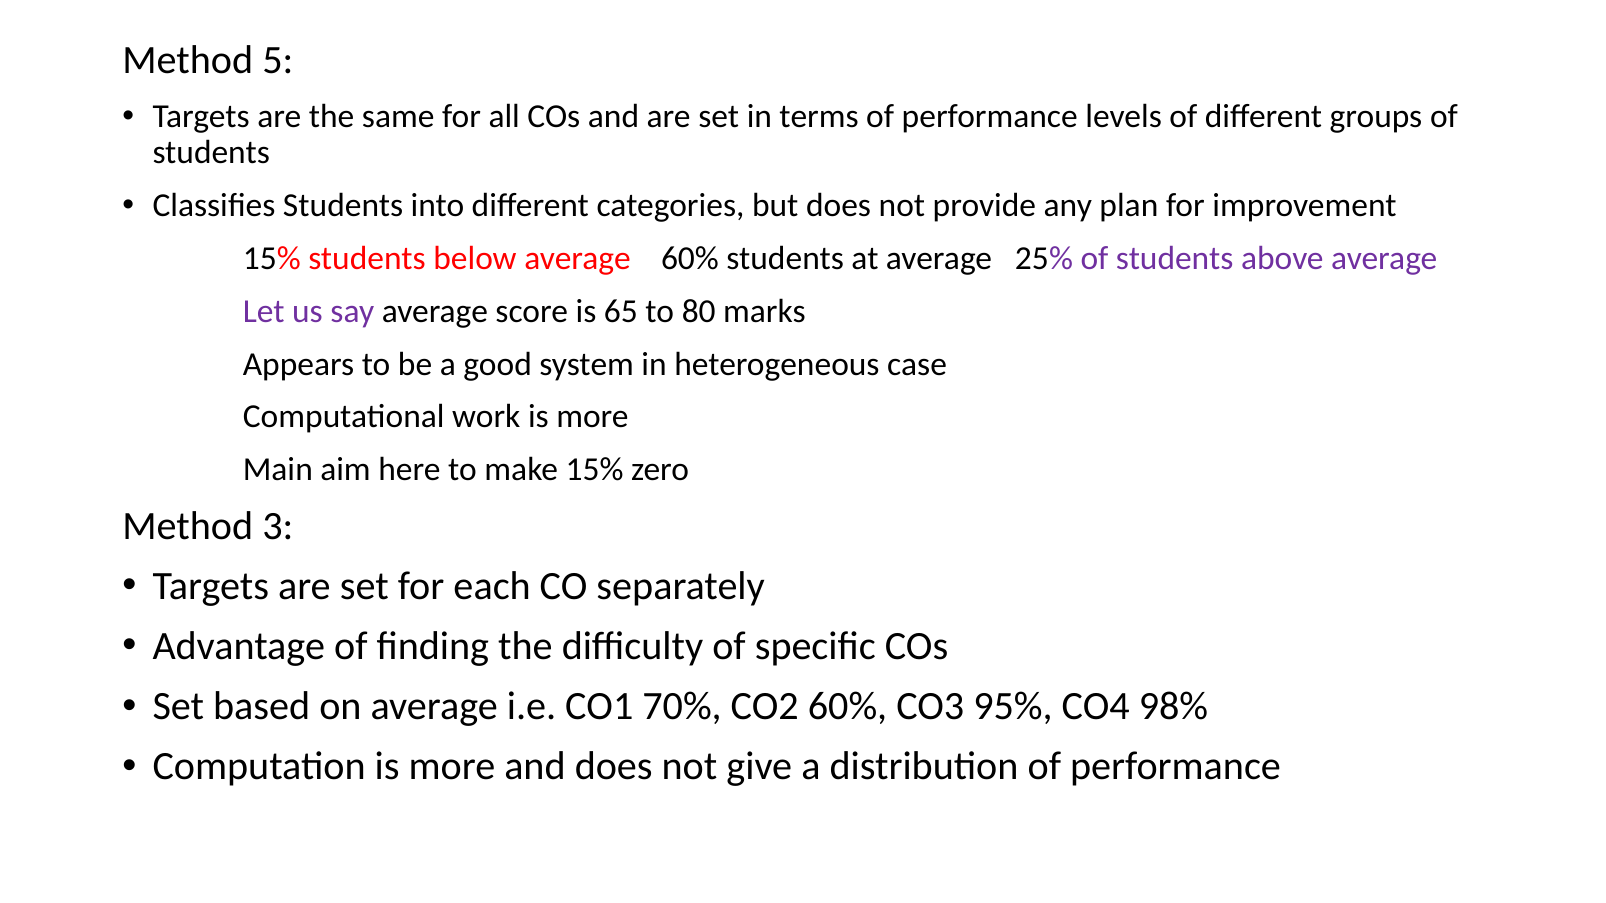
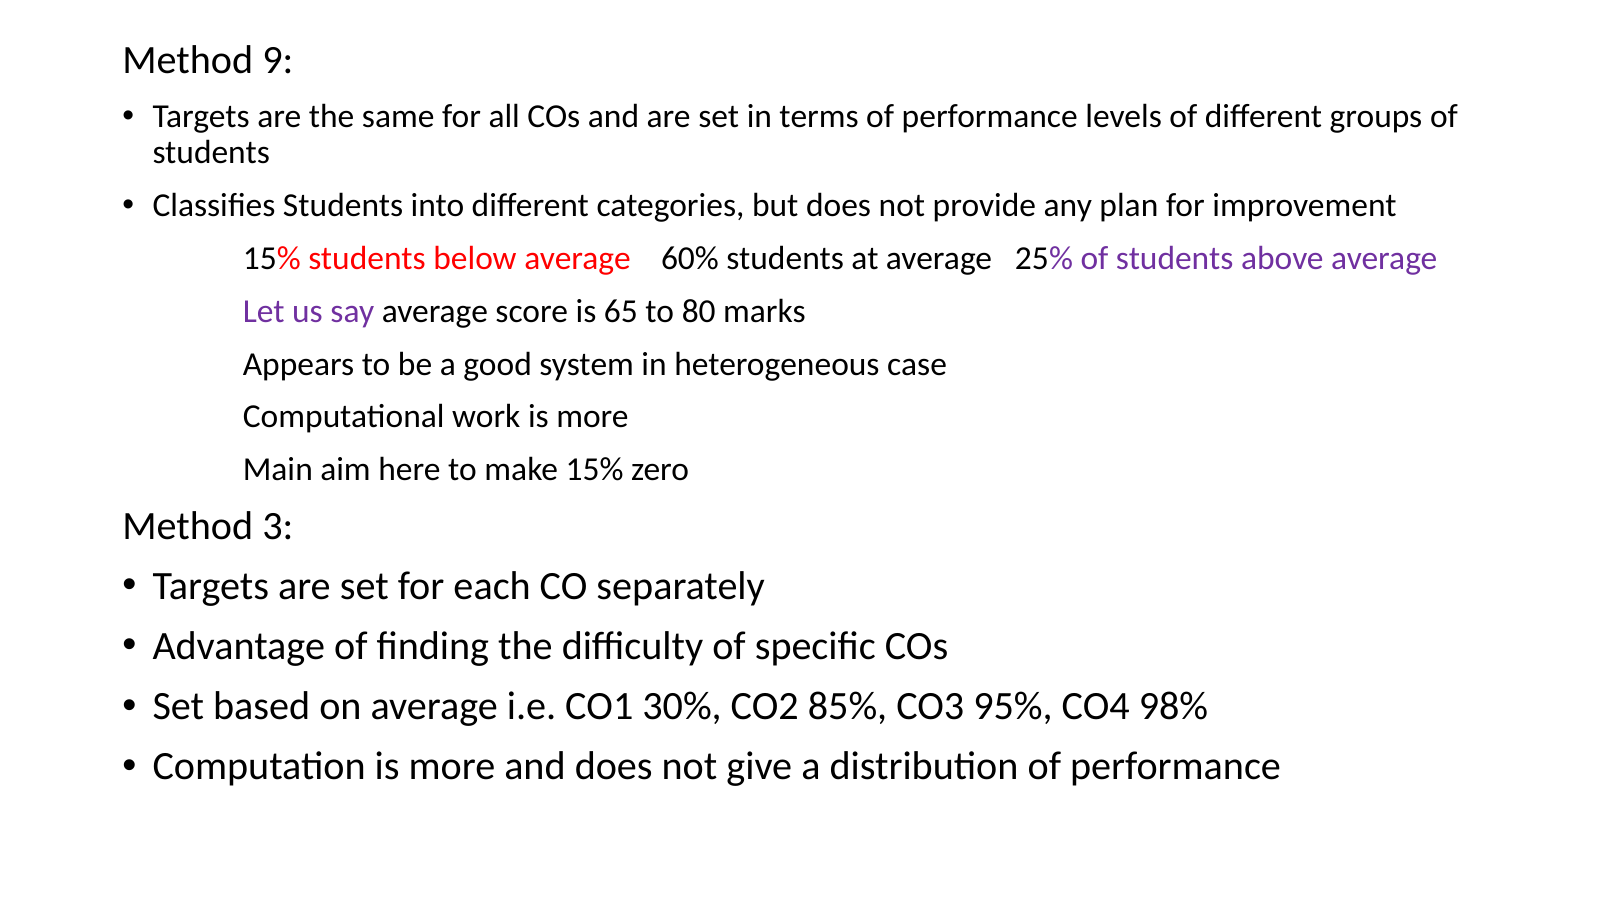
5: 5 -> 9
70%: 70% -> 30%
CO2 60%: 60% -> 85%
